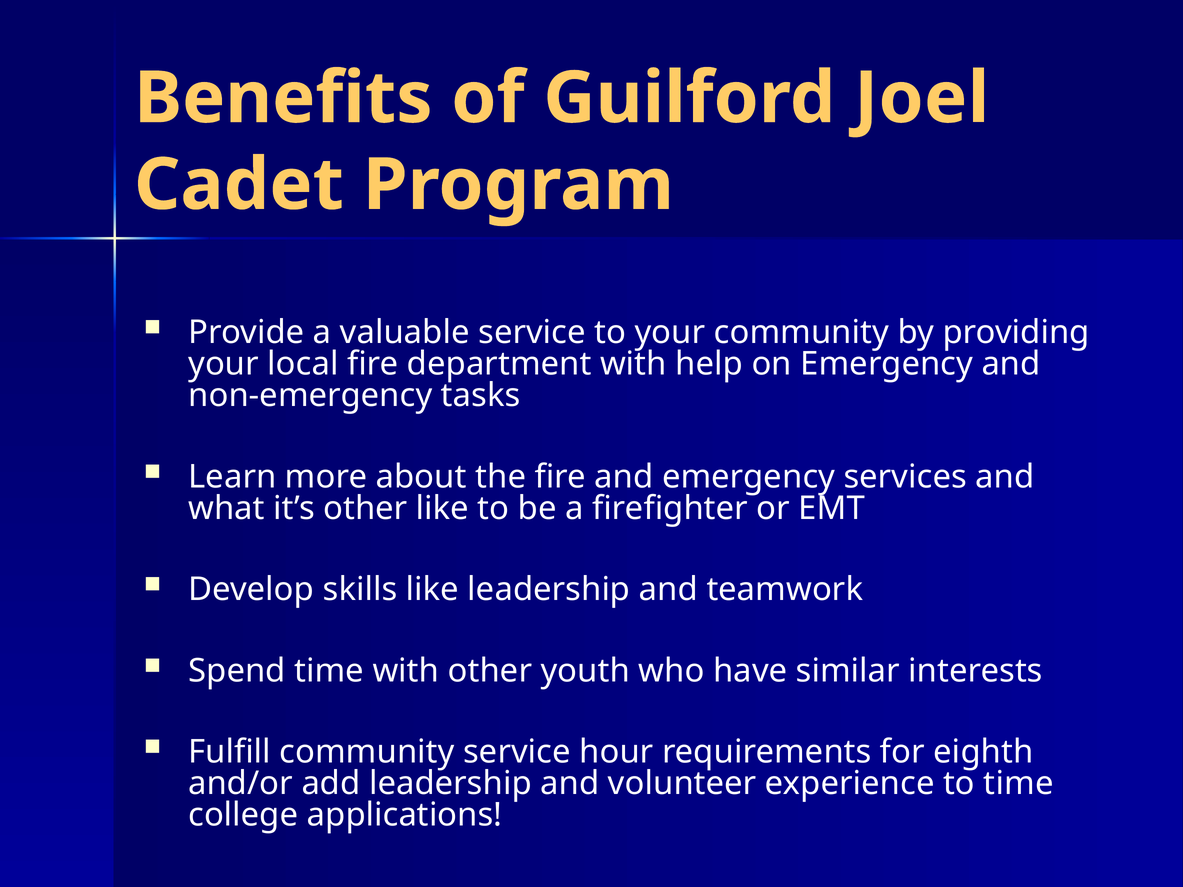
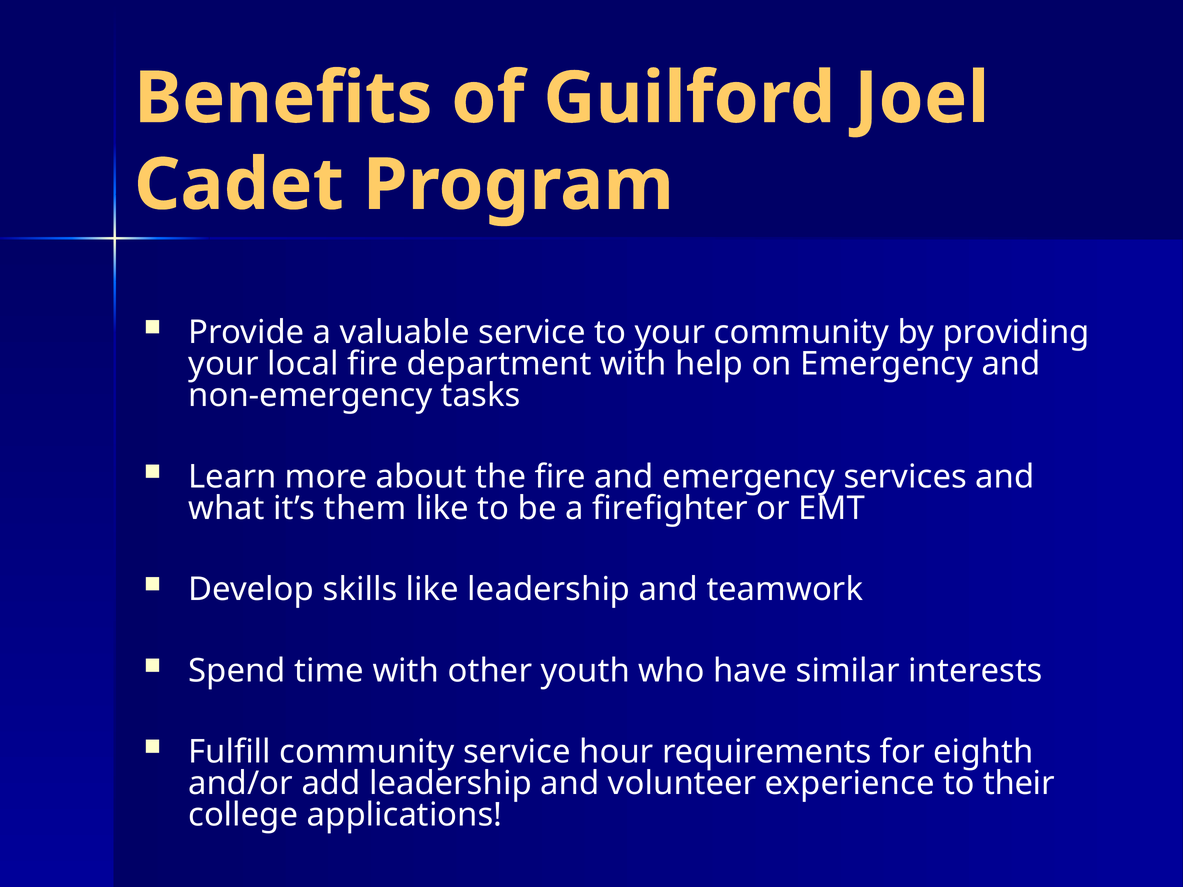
it’s other: other -> them
to time: time -> their
